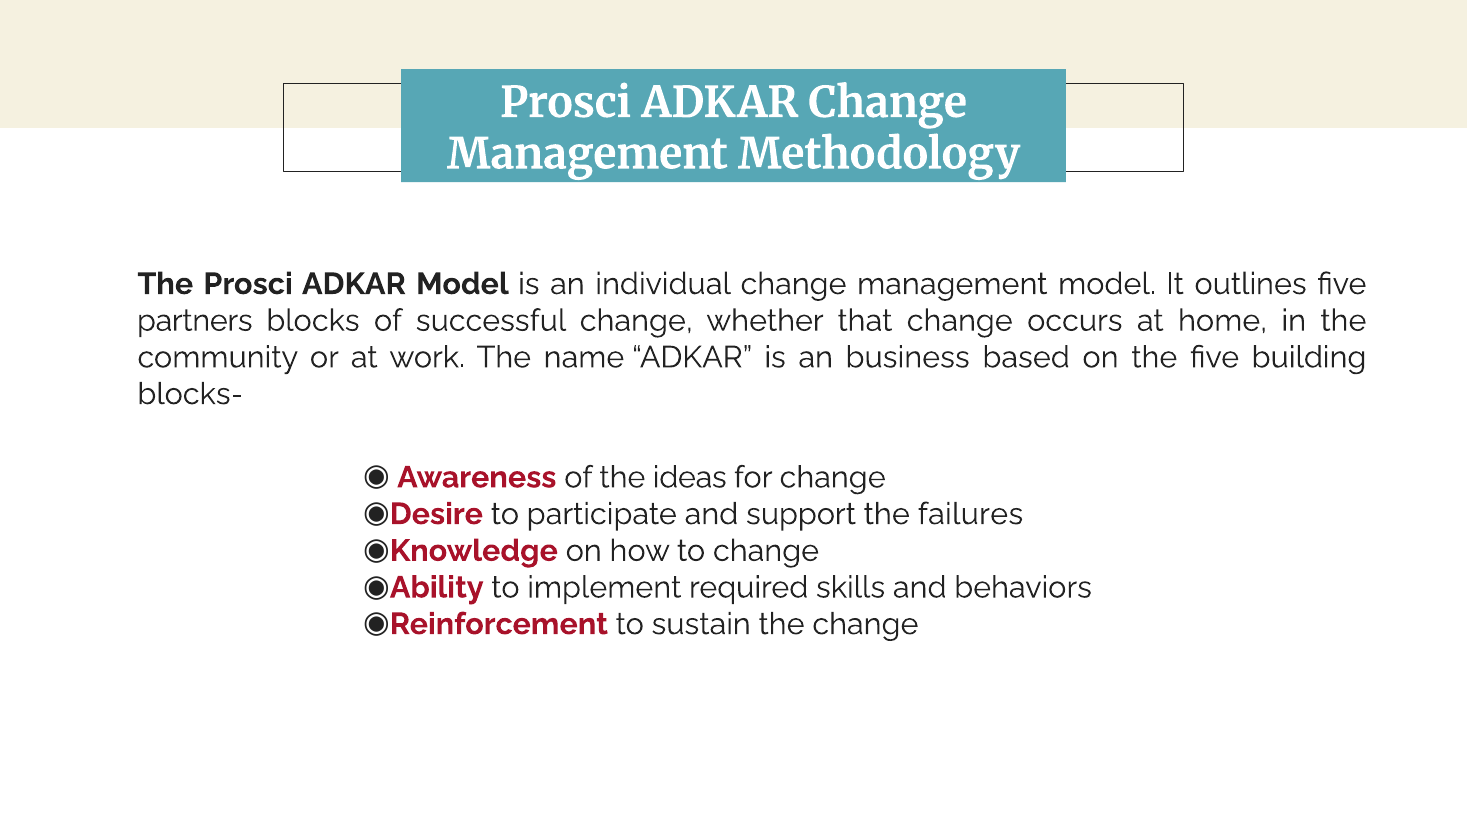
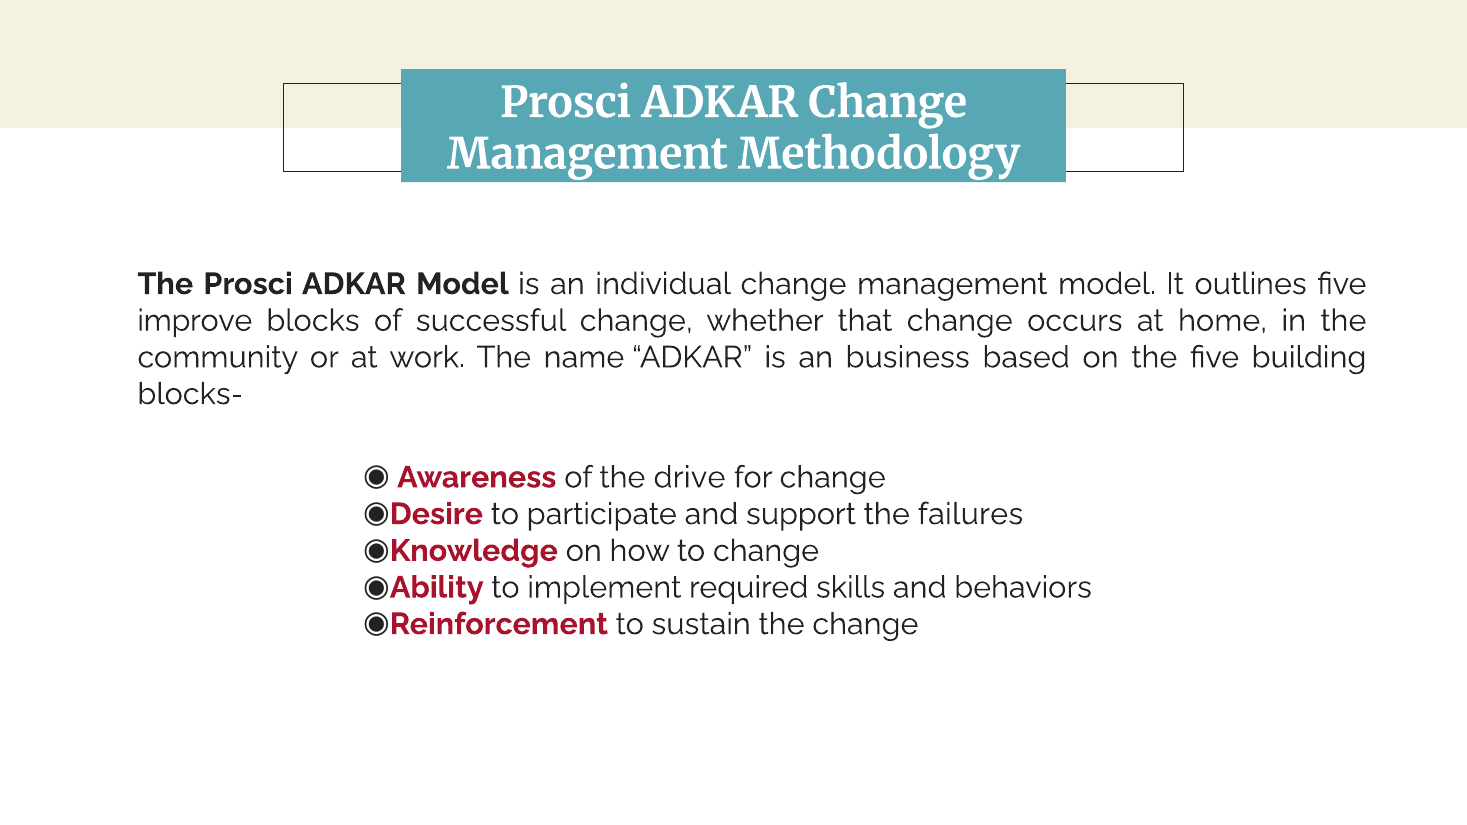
partners: partners -> improve
ideas: ideas -> drive
